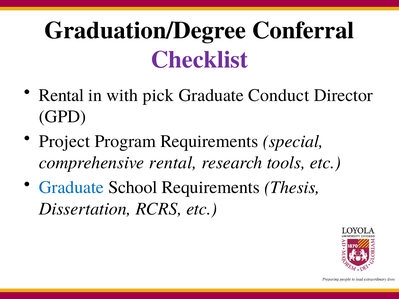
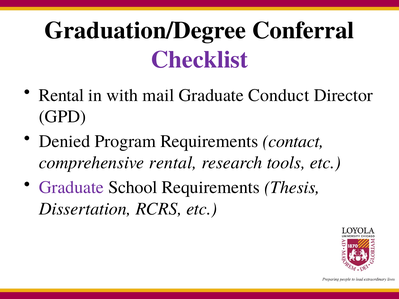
pick: pick -> mail
Project: Project -> Denied
special: special -> contact
Graduate at (71, 188) colour: blue -> purple
